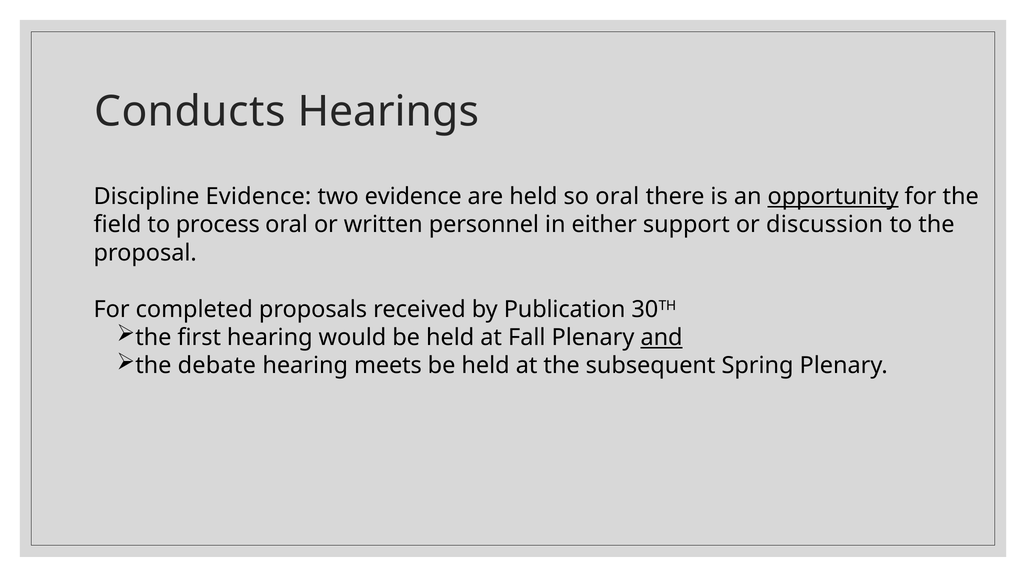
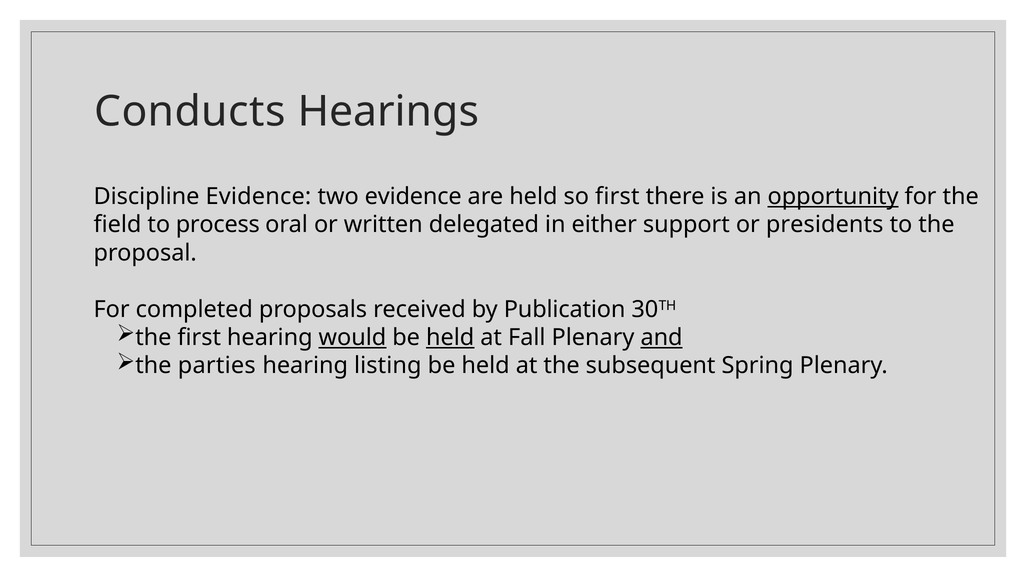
so oral: oral -> first
personnel: personnel -> delegated
discussion: discussion -> presidents
would underline: none -> present
held at (450, 338) underline: none -> present
debate: debate -> parties
meets: meets -> listing
